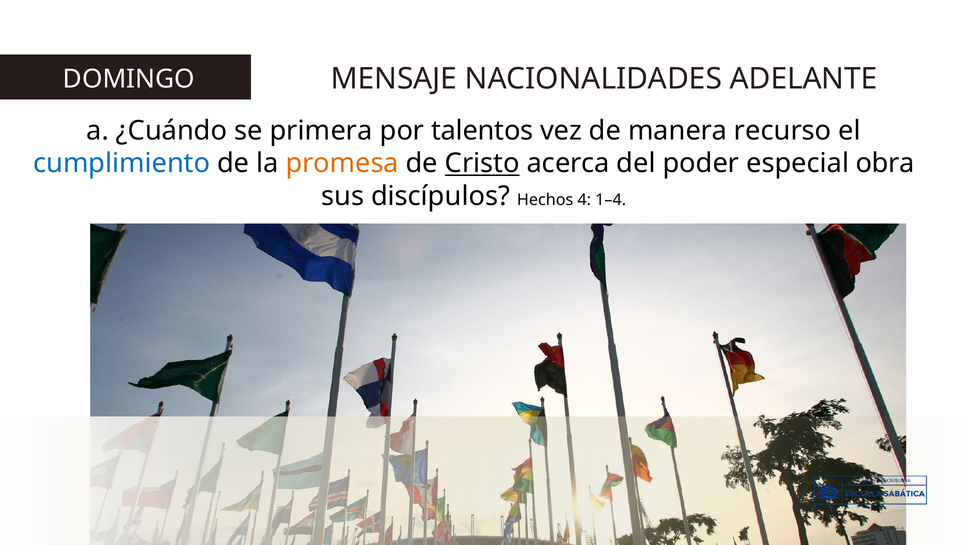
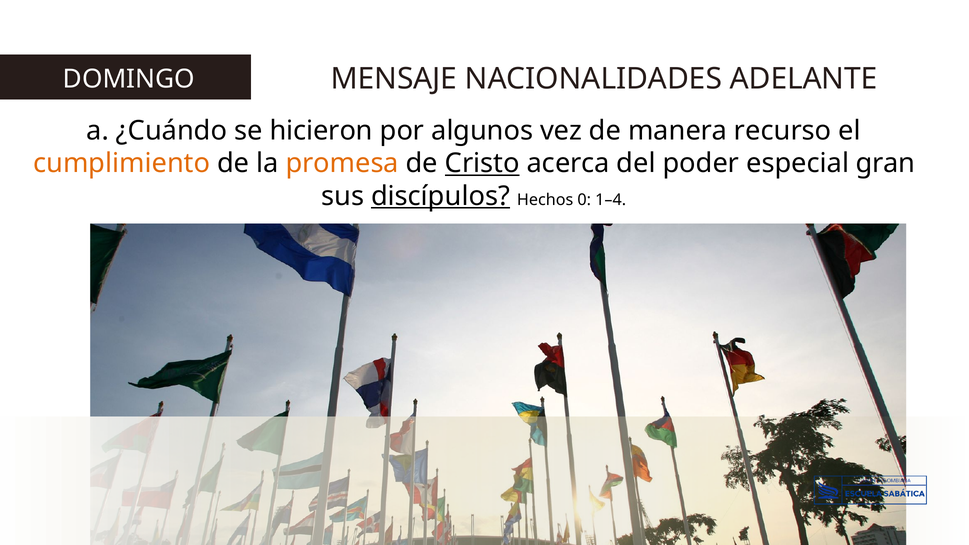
primera: primera -> hicieron
talentos: talentos -> algunos
cumplimiento colour: blue -> orange
obra: obra -> gran
discípulos underline: none -> present
4: 4 -> 0
